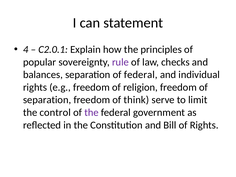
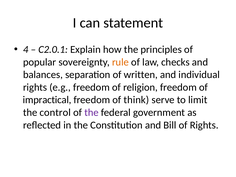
rule colour: purple -> orange
of federal: federal -> written
separation at (47, 100): separation -> impractical
